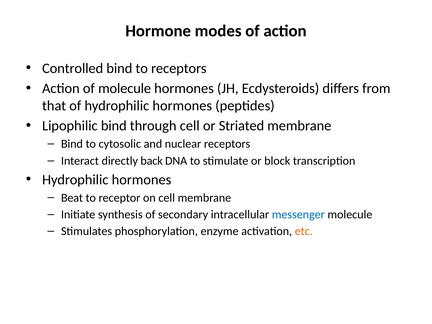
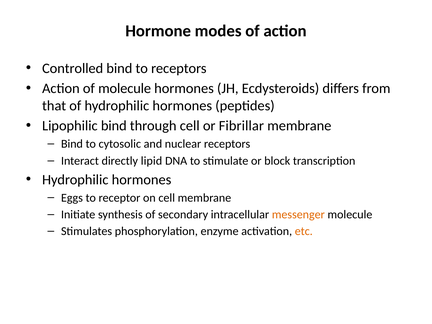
Striated: Striated -> Fibrillar
back: back -> lipid
Beat: Beat -> Eggs
messenger colour: blue -> orange
